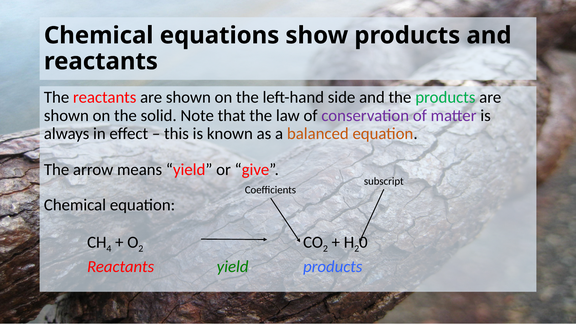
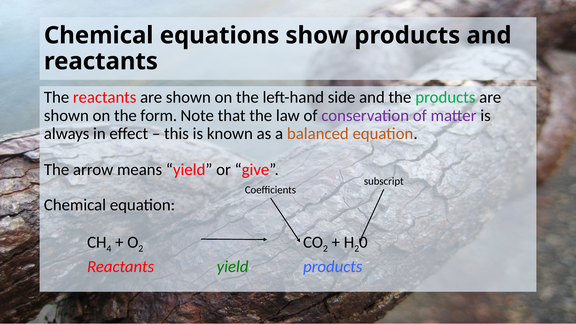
solid: solid -> form
